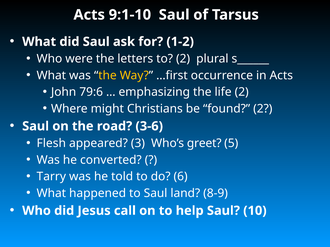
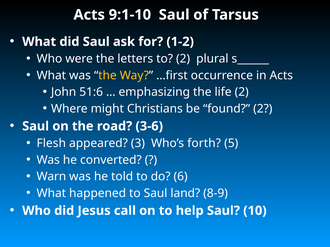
79:6: 79:6 -> 51:6
greet: greet -> forth
Tarry: Tarry -> Warn
